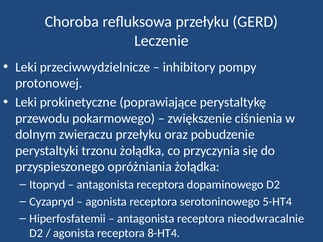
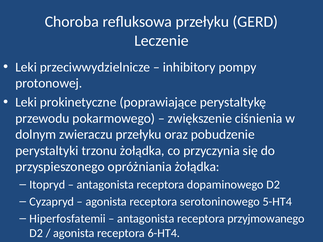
nieodwracalnie: nieodwracalnie -> przyjmowanego
8-HT4: 8-HT4 -> 6-HT4
